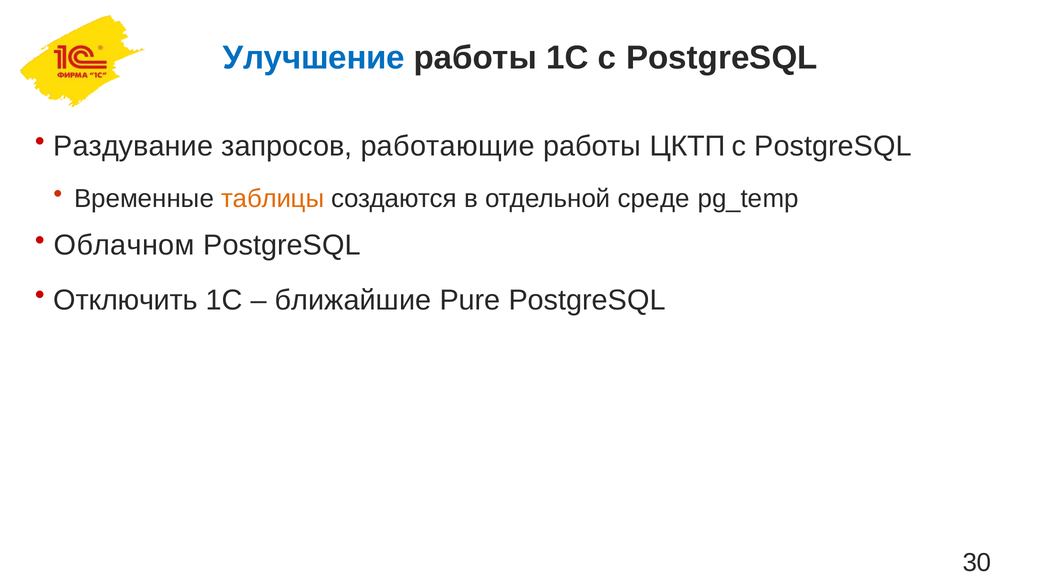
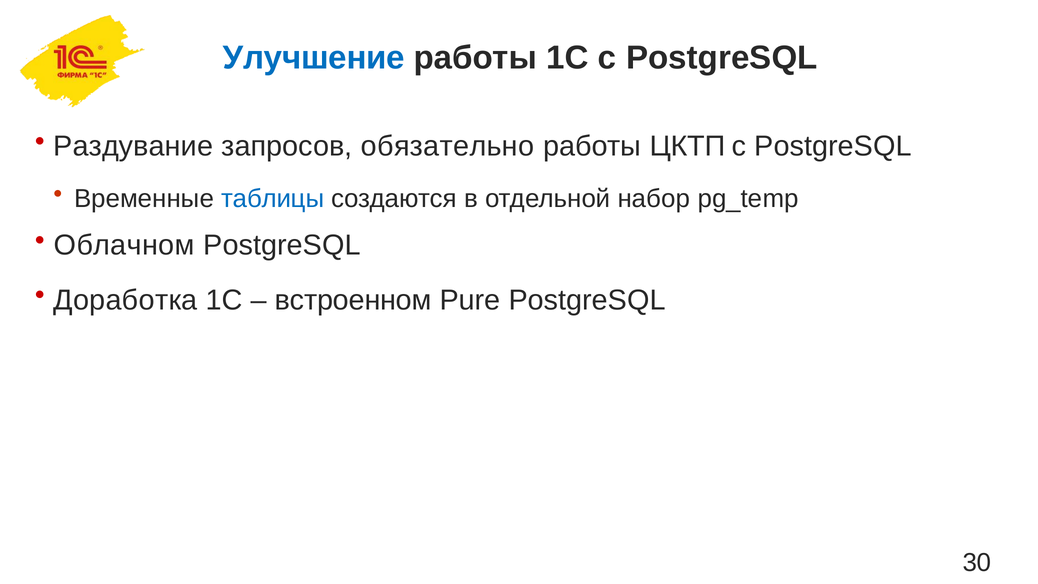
работающие: работающие -> обязательно
таблицы colour: orange -> blue
среде: среде -> набор
Отключить: Отключить -> Доработка
ближайшие: ближайшие -> встроенном
